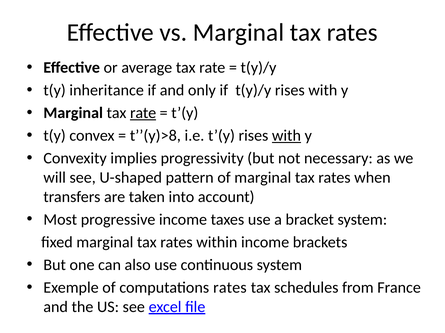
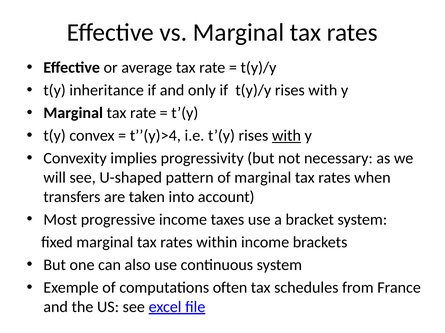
rate at (143, 113) underline: present -> none
t’’(y)>8: t’’(y)>8 -> t’’(y)>4
computations rates: rates -> often
